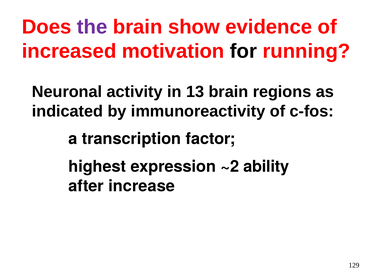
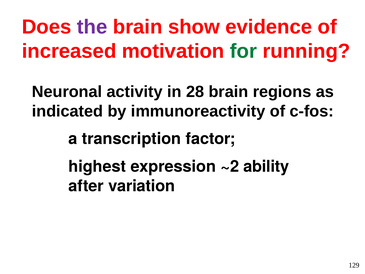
for colour: black -> green
13: 13 -> 28
increase: increase -> variation
